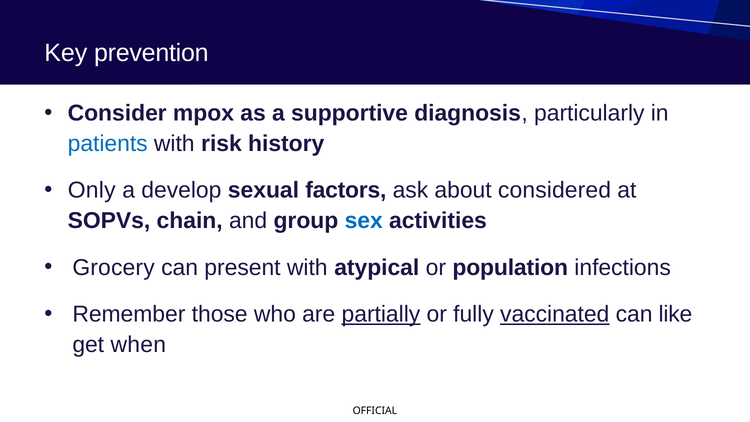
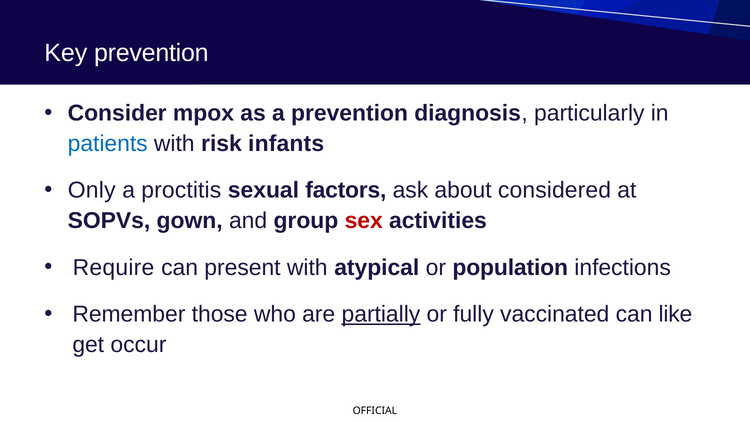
a supportive: supportive -> prevention
history: history -> infants
develop: develop -> proctitis
chain: chain -> gown
sex colour: blue -> red
Grocery: Grocery -> Require
vaccinated underline: present -> none
when: when -> occur
